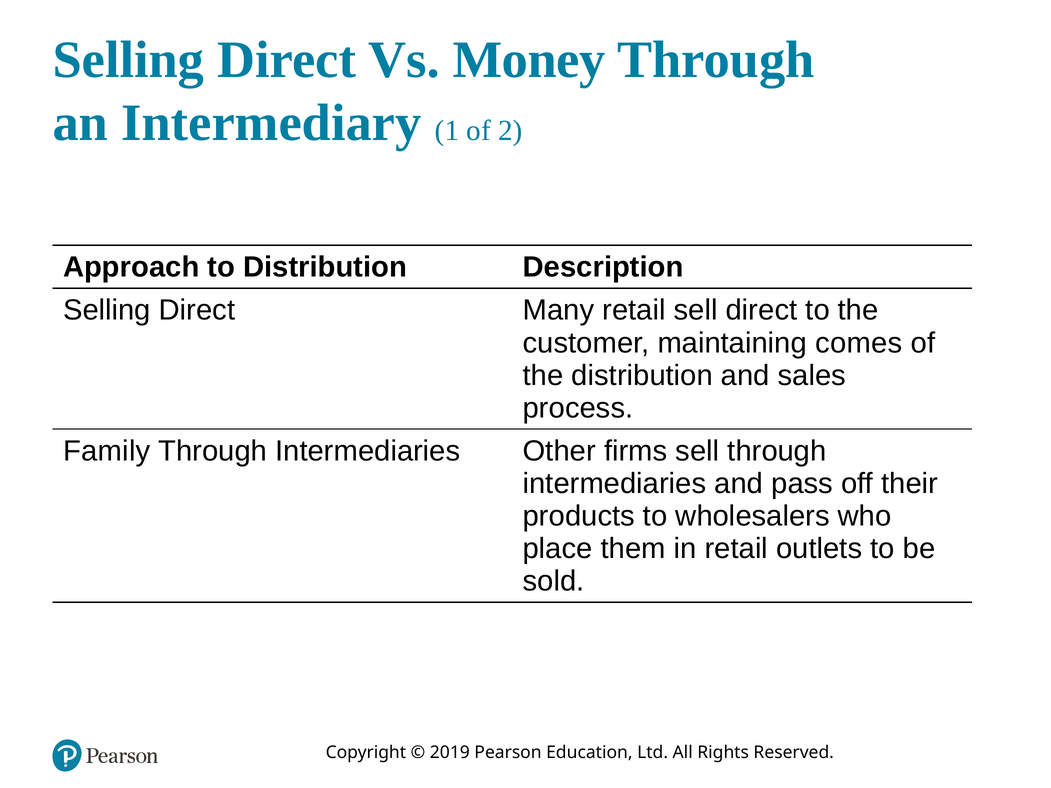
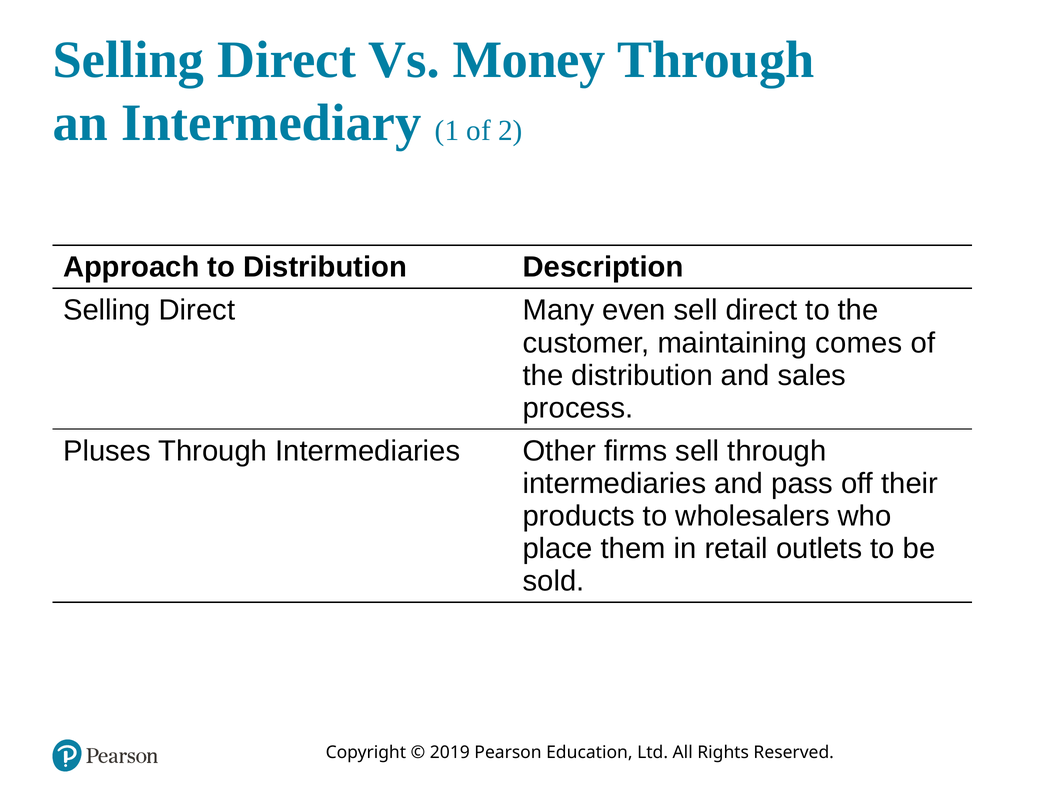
Many retail: retail -> even
Family: Family -> Pluses
